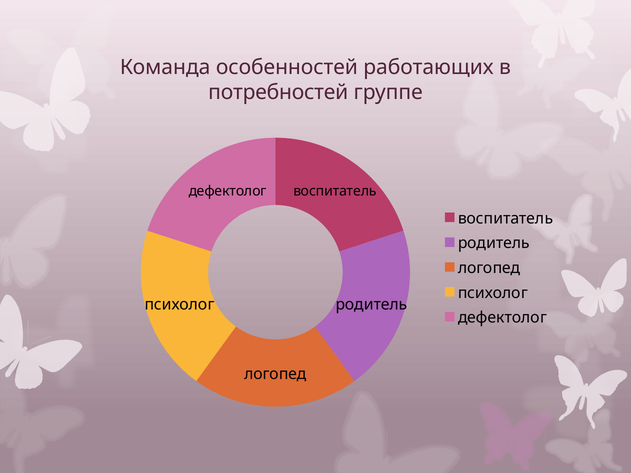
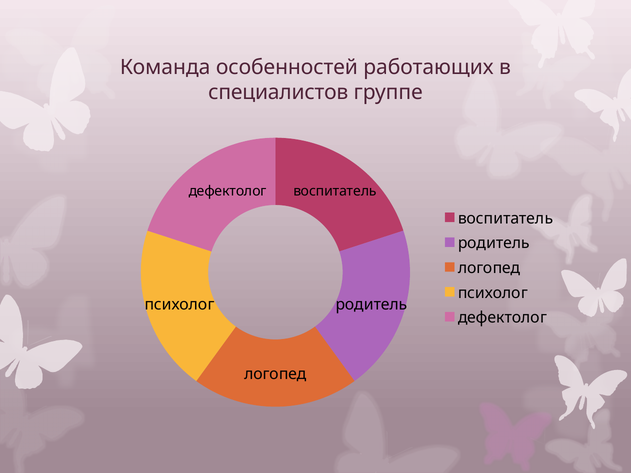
потребностей: потребностей -> специалистов
